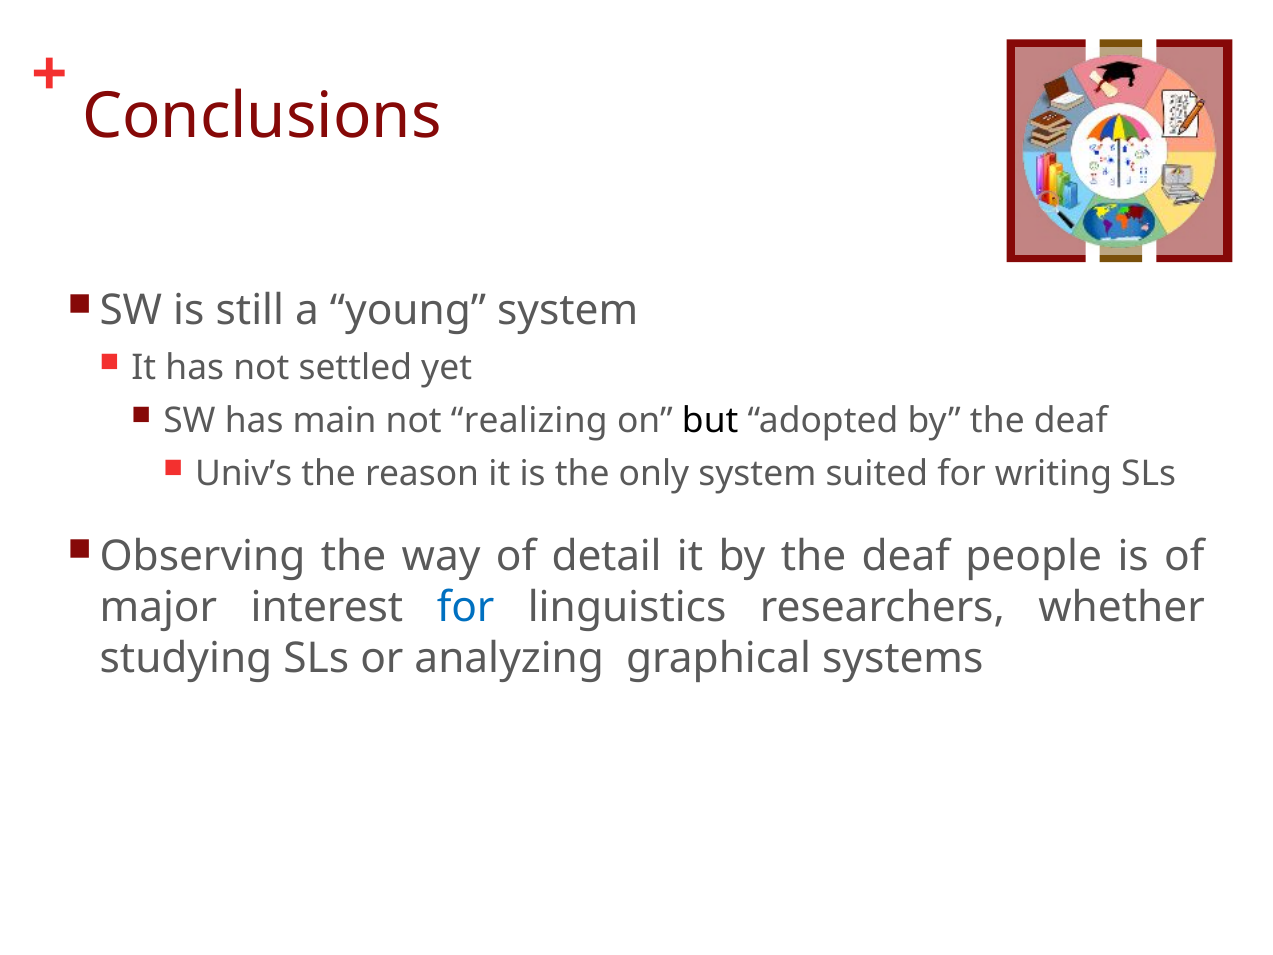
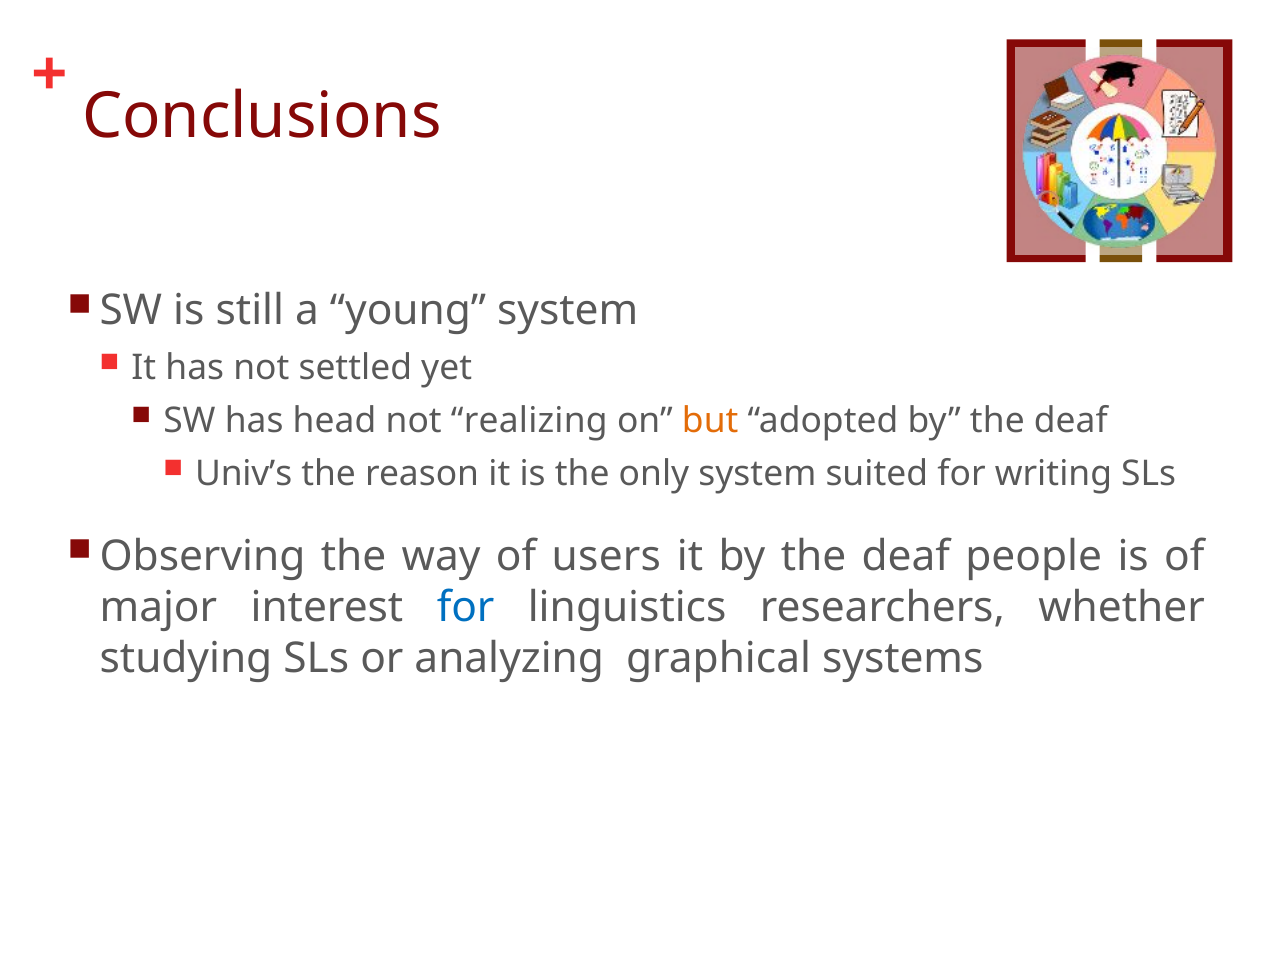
main: main -> head
but colour: black -> orange
detail: detail -> users
